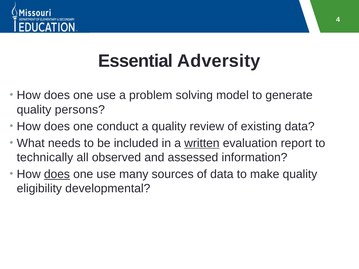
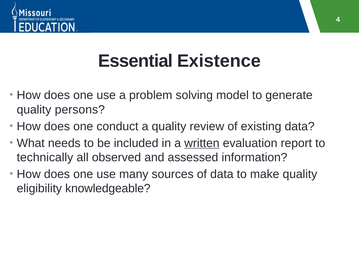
Adversity: Adversity -> Existence
does at (57, 174) underline: present -> none
developmental: developmental -> knowledgeable
